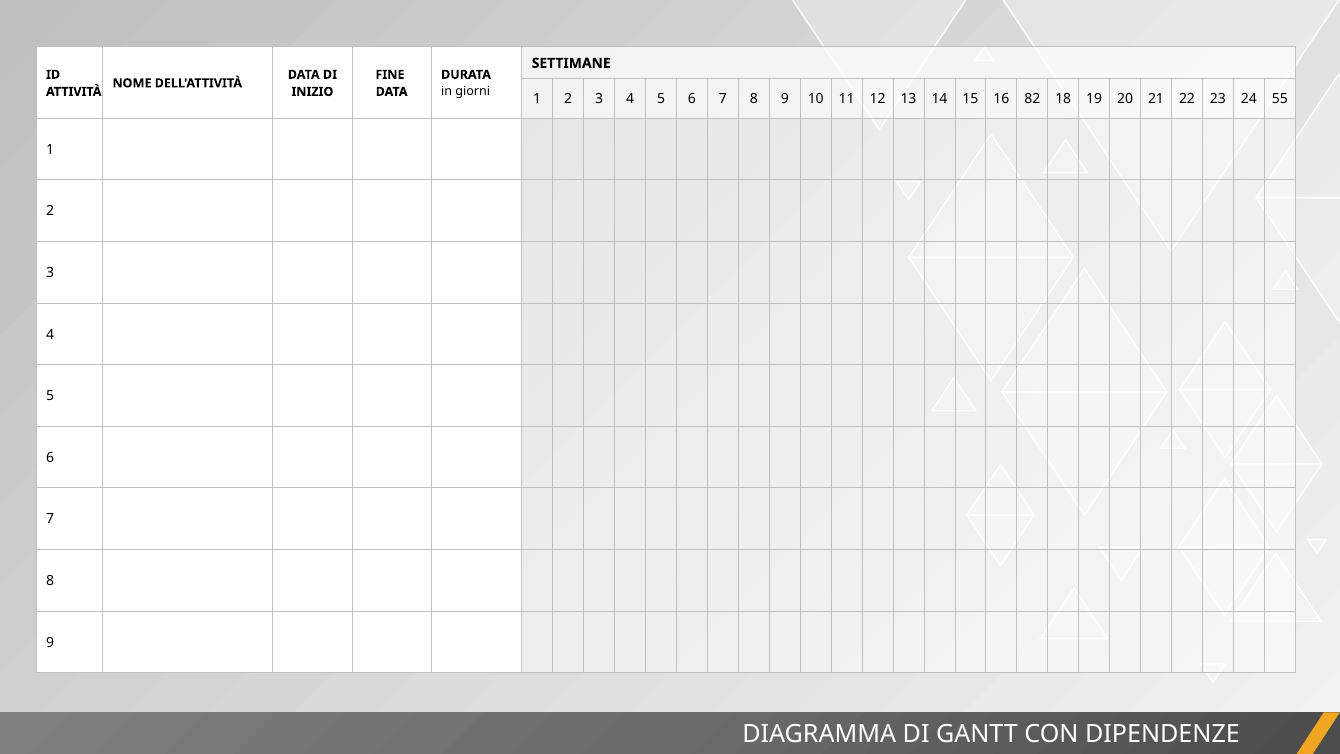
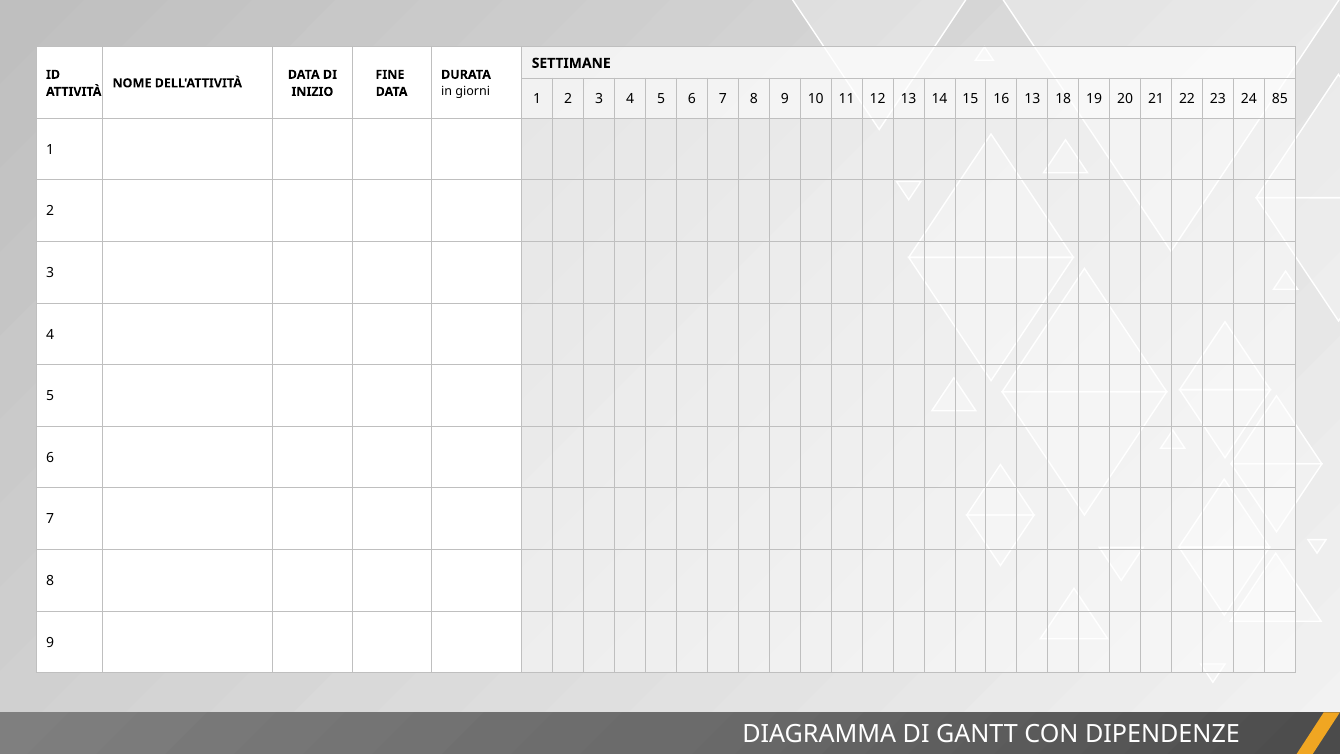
16 82: 82 -> 13
55: 55 -> 85
